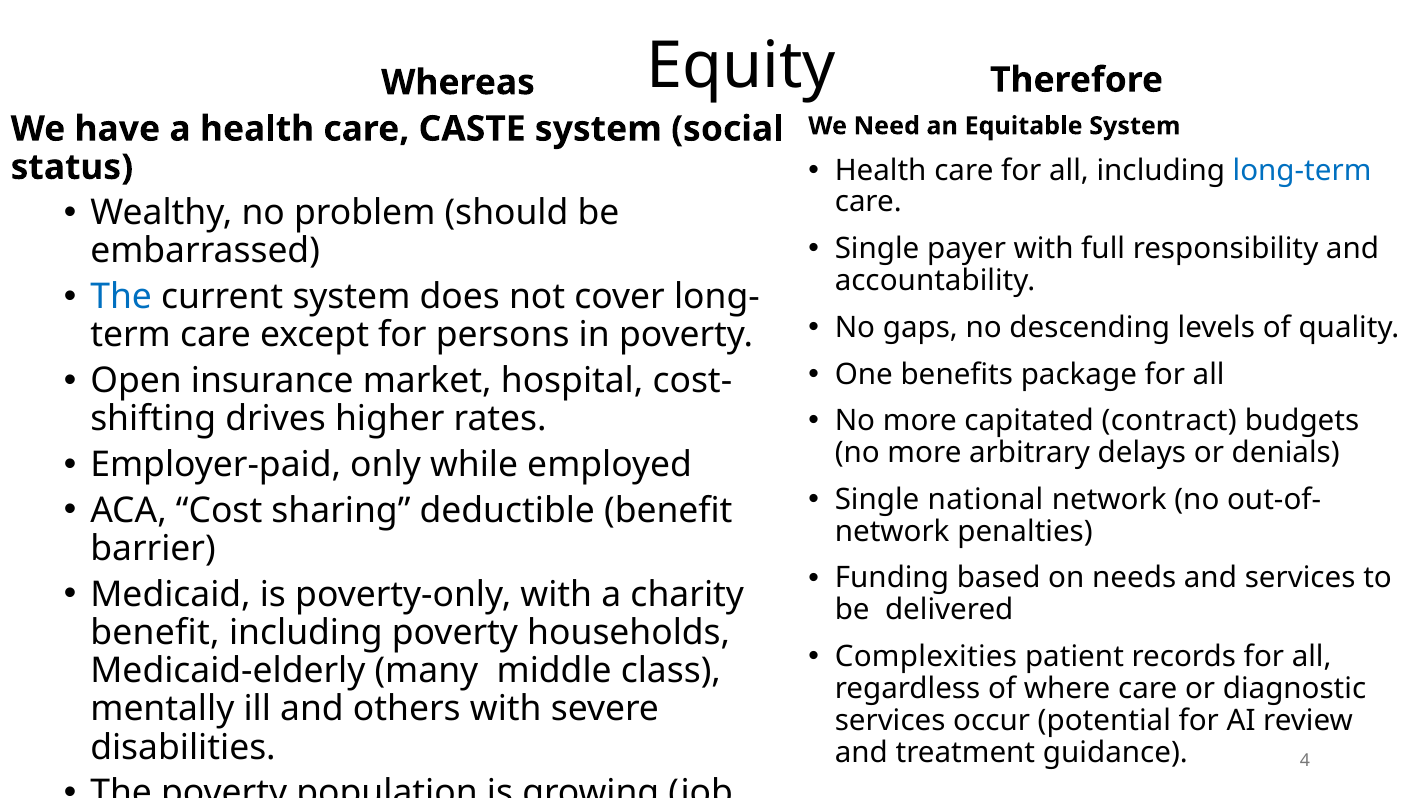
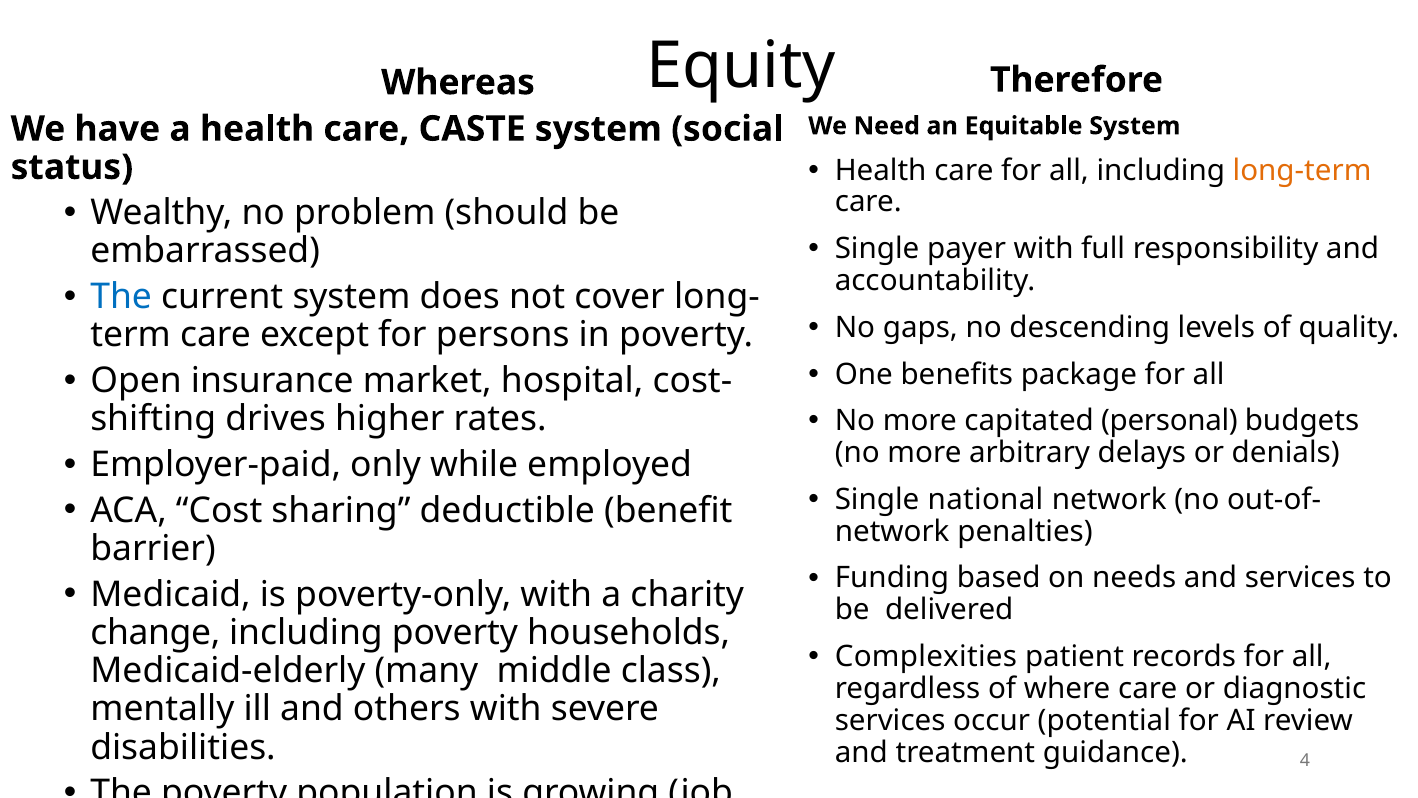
long-term colour: blue -> orange
contract: contract -> personal
benefit at (155, 632): benefit -> change
